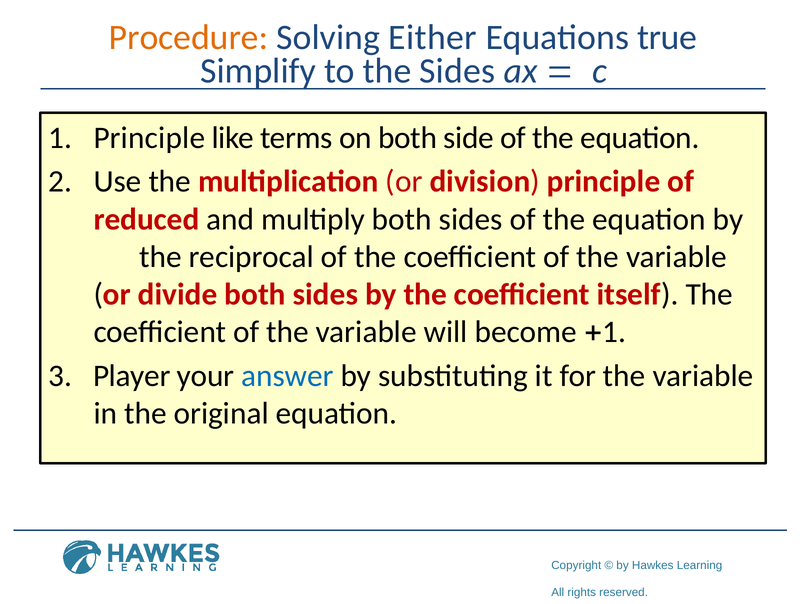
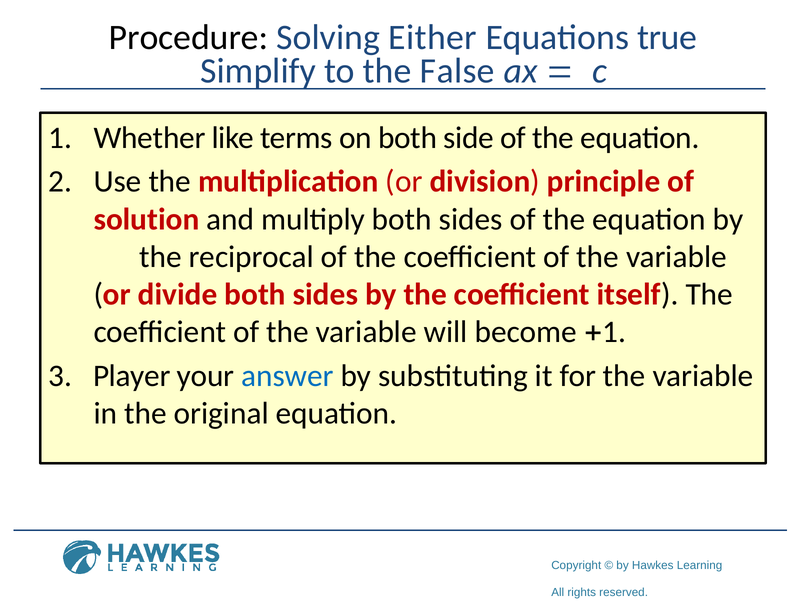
Procedure colour: orange -> black
the Sides: Sides -> False
Principle at (149, 138): Principle -> Whether
reduced: reduced -> solution
